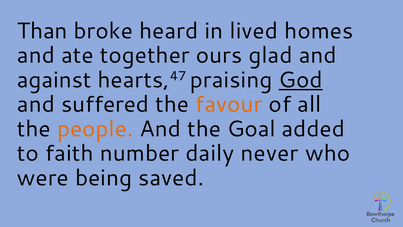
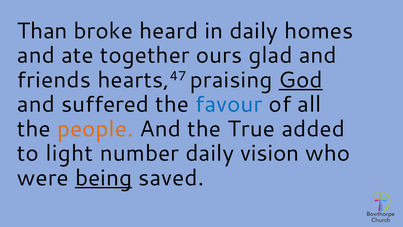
in lived: lived -> daily
against: against -> friends
favour colour: orange -> blue
Goal: Goal -> True
faith: faith -> light
never: never -> vision
being underline: none -> present
